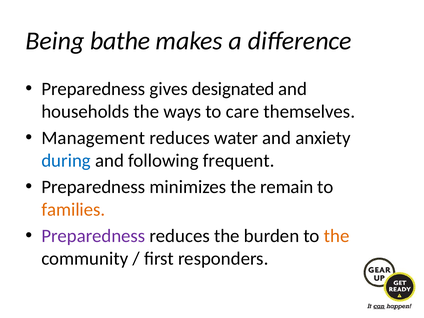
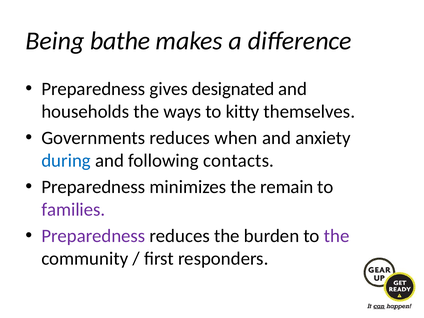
care: care -> kitty
Management: Management -> Governments
water: water -> when
frequent: frequent -> contacts
families colour: orange -> purple
the at (337, 236) colour: orange -> purple
